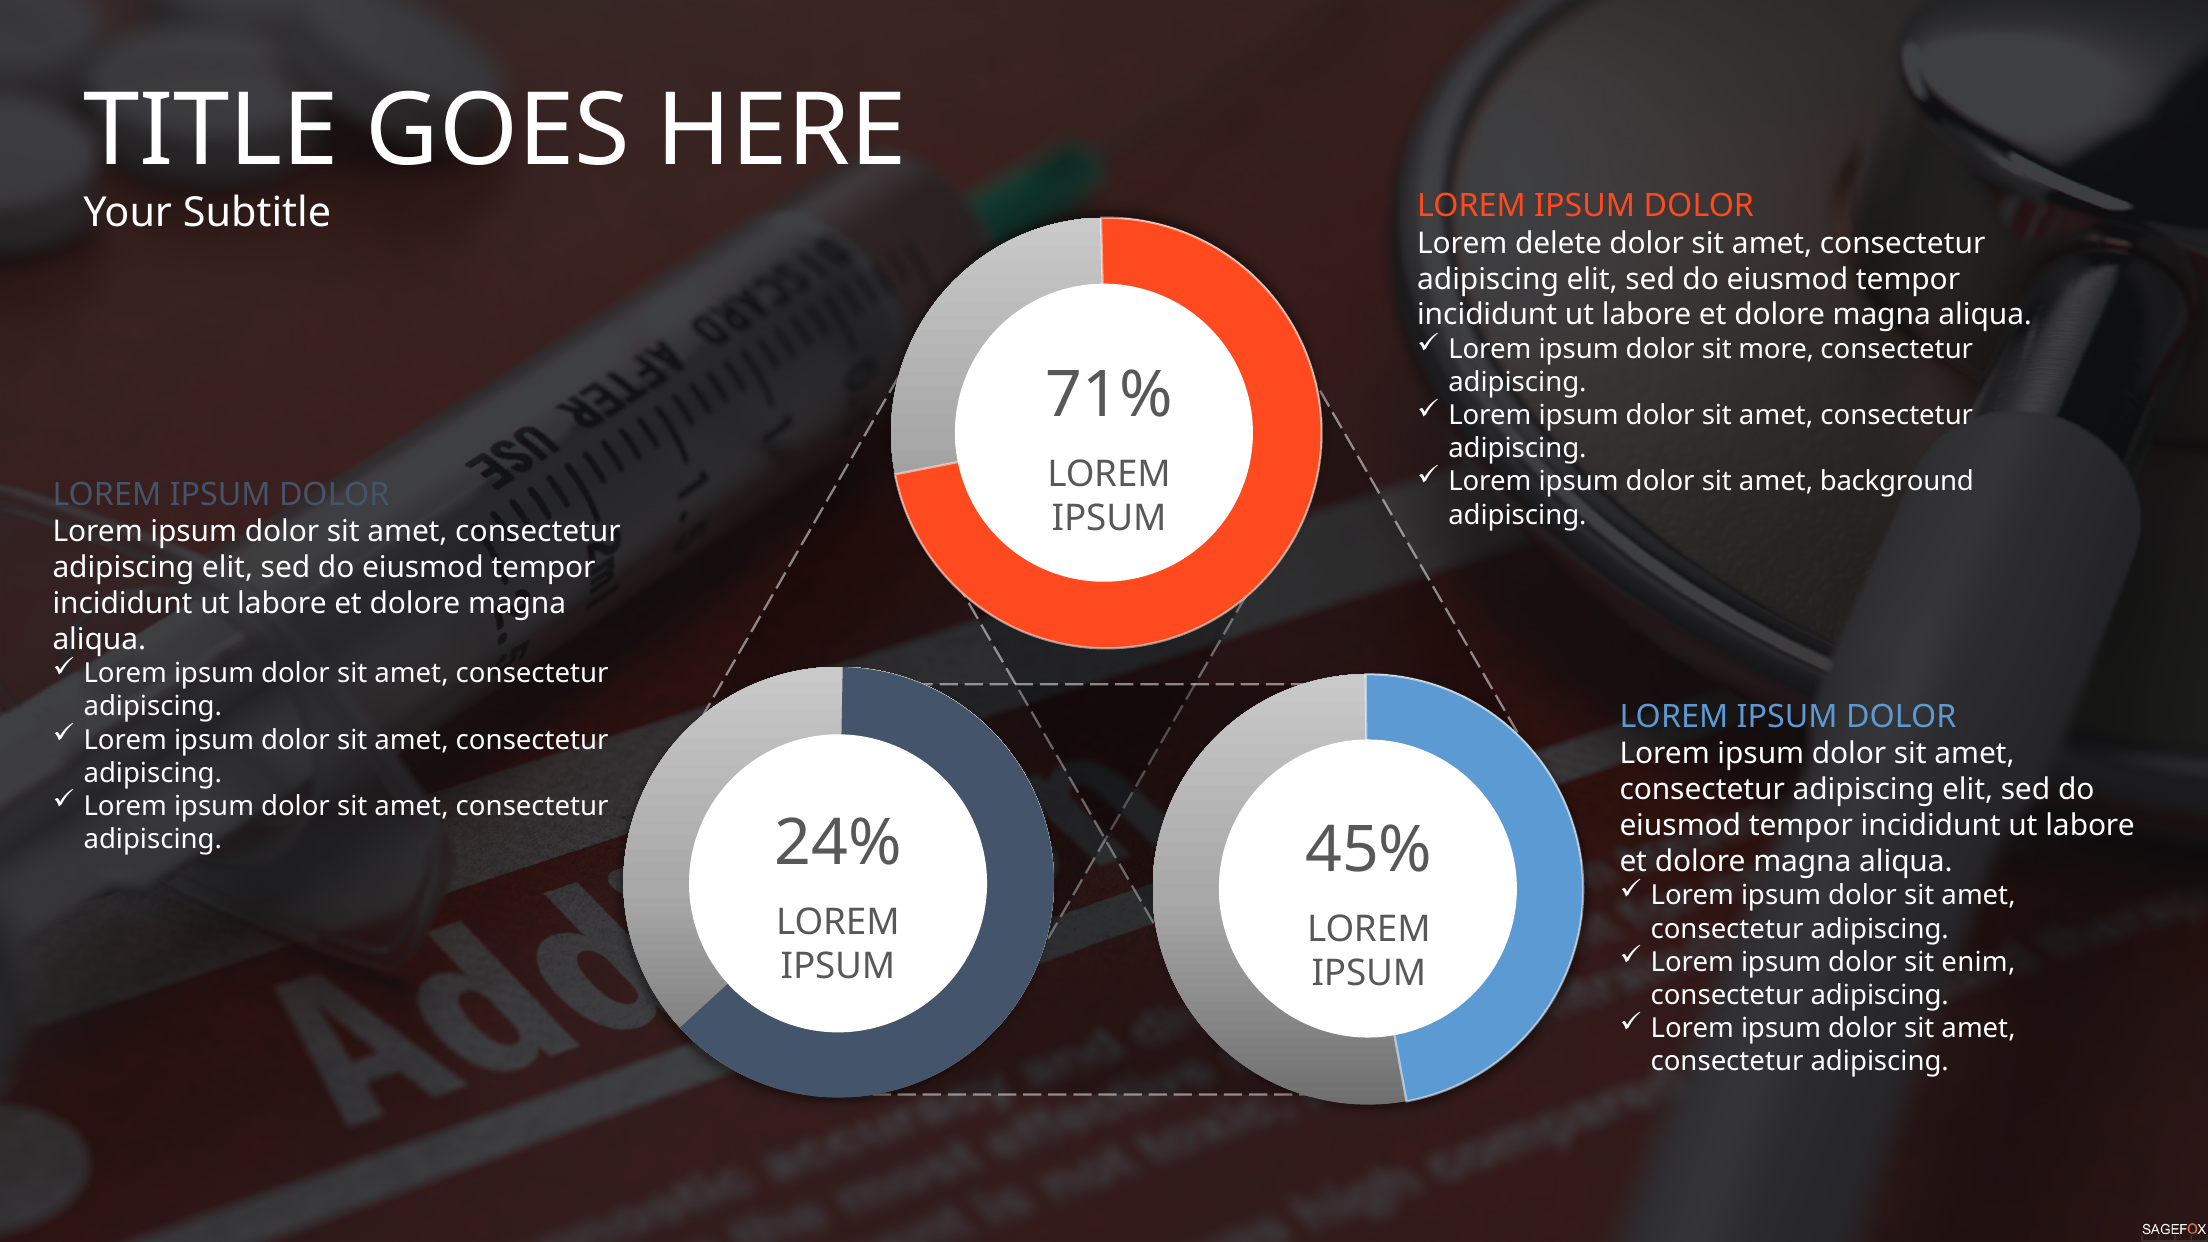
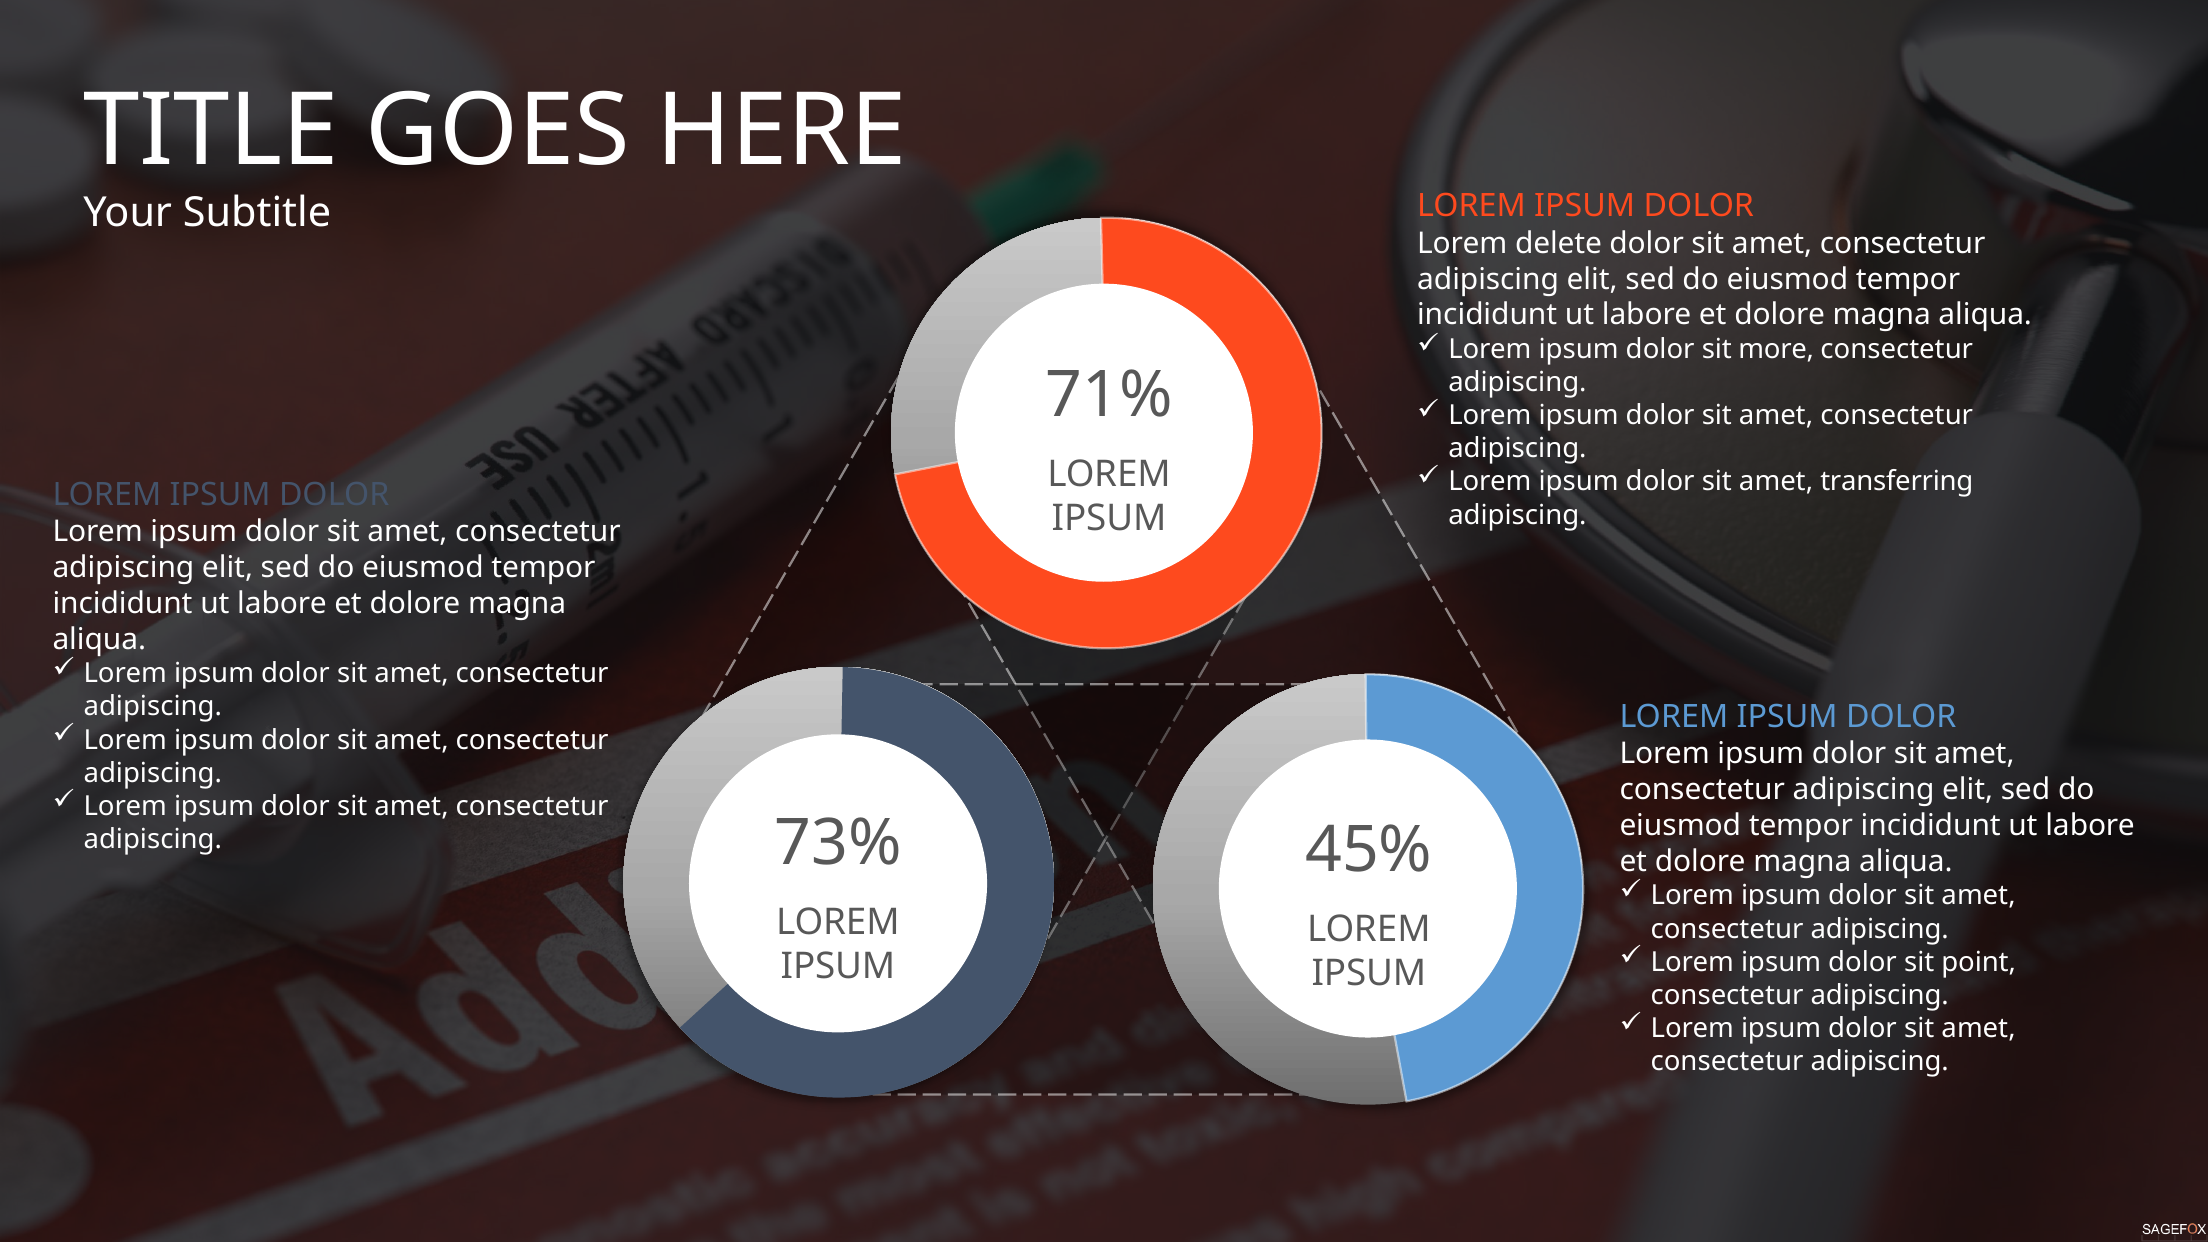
background: background -> transferring
24%: 24% -> 73%
enim: enim -> point
